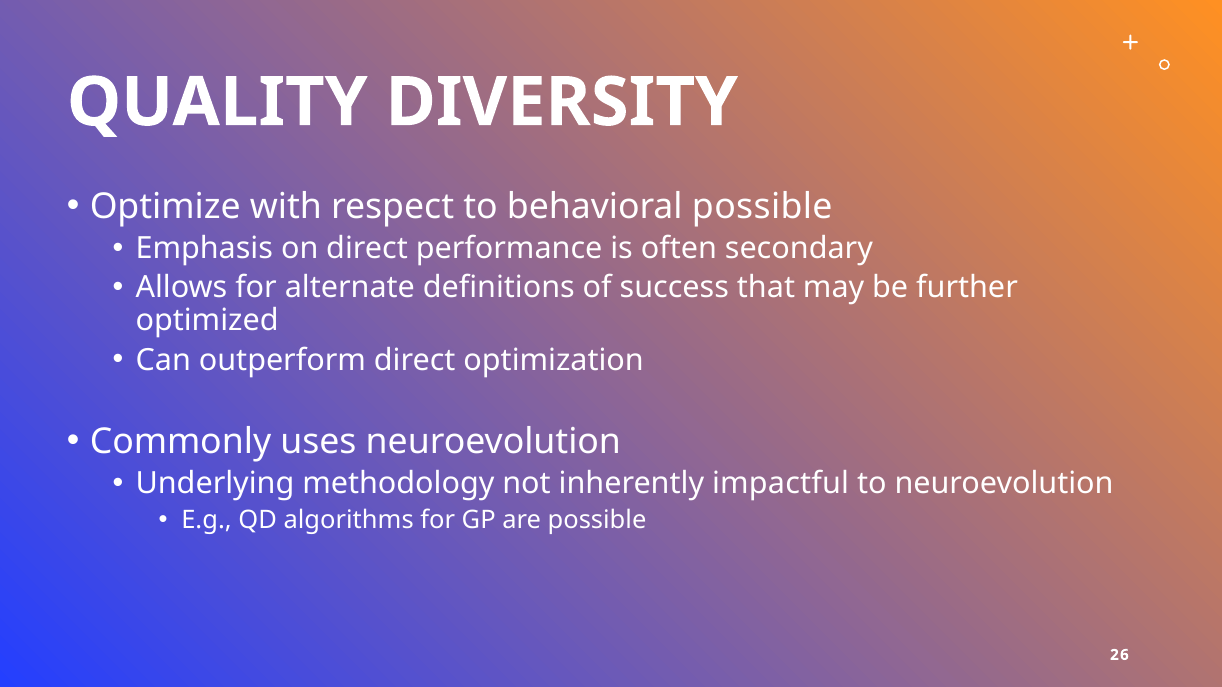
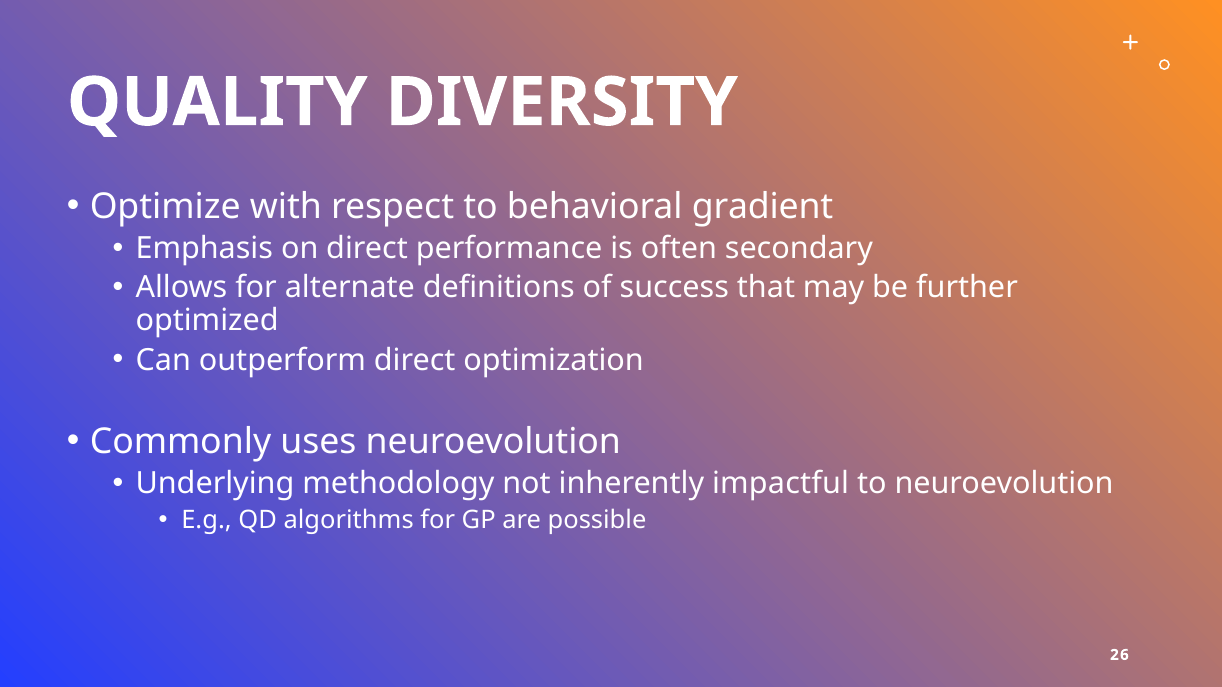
behavioral possible: possible -> gradient
